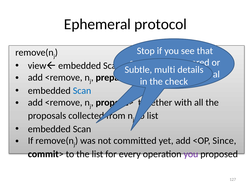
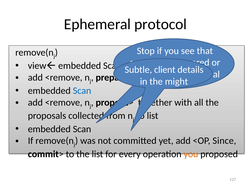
multi: multi -> client
check: check -> might
you at (191, 154) colour: purple -> orange
